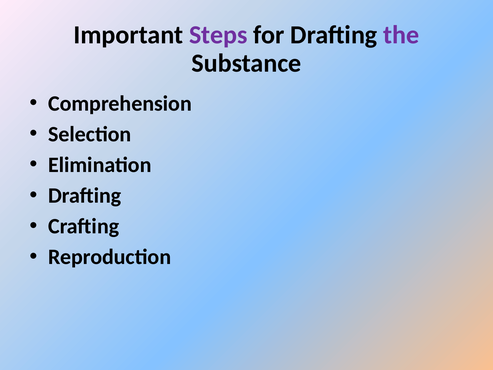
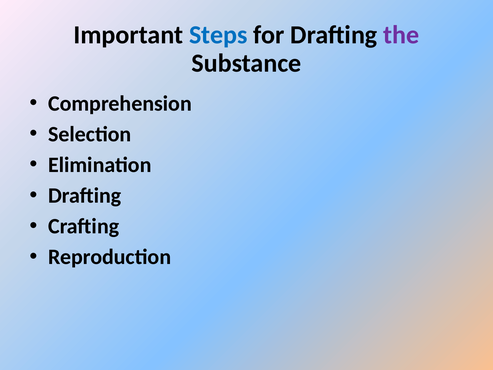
Steps colour: purple -> blue
